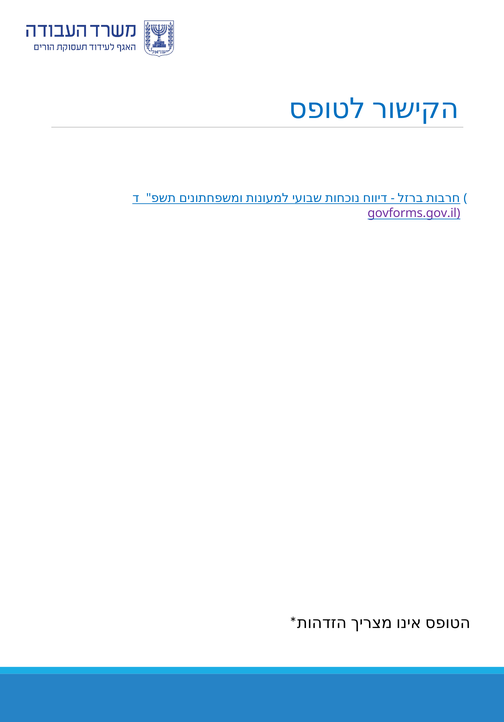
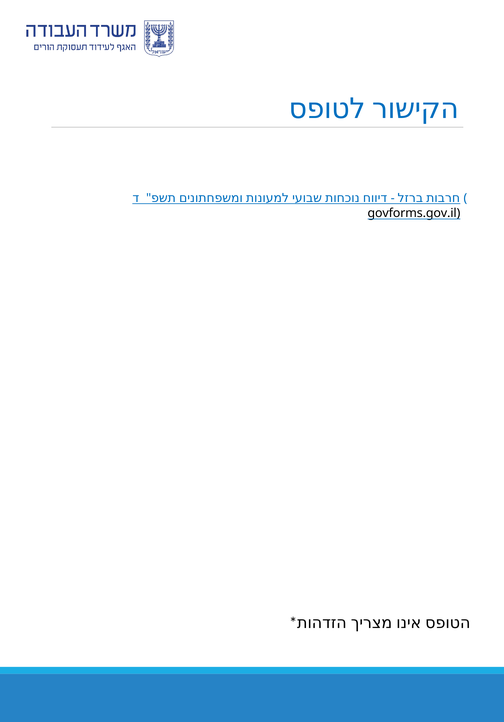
govforms.gov.il colour: purple -> black
